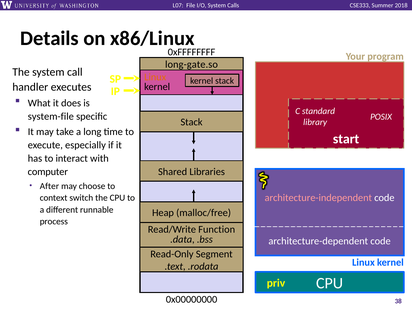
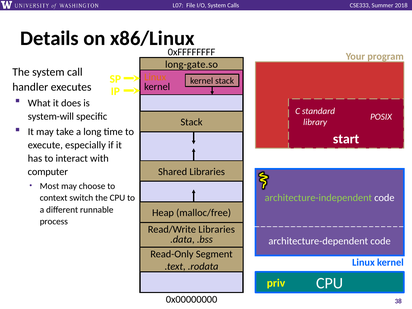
system-file: system-file -> system-will
After: After -> Most
architecture-independent colour: pink -> light green
Read/Write Function: Function -> Libraries
